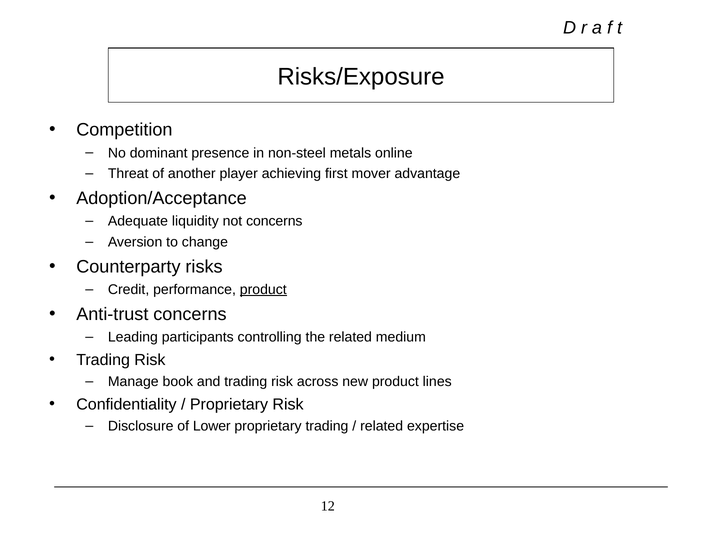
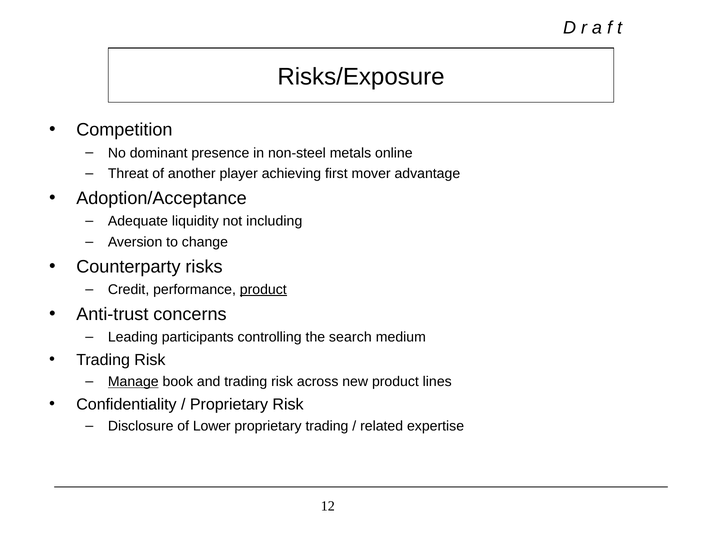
not concerns: concerns -> including
the related: related -> search
Manage underline: none -> present
